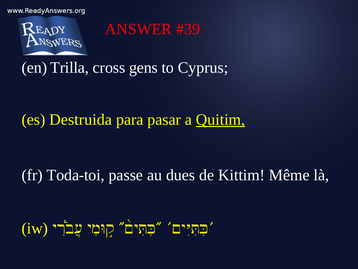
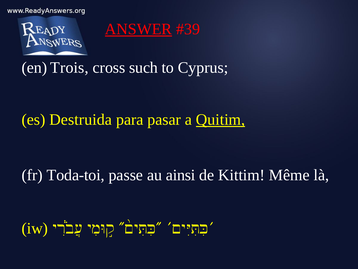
ANSWER underline: none -> present
Trilla: Trilla -> Trois
gens: gens -> such
dues: dues -> ainsi
